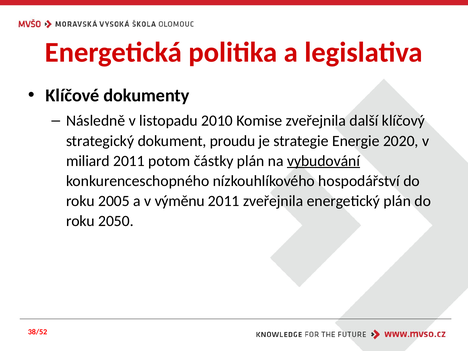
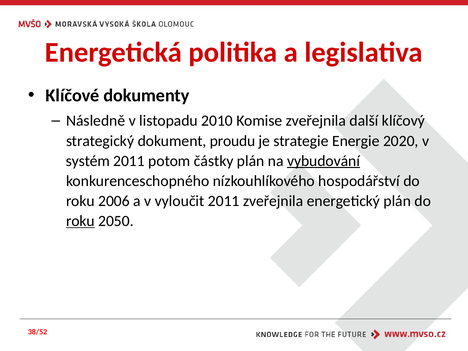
miliard: miliard -> systém
2005: 2005 -> 2006
výměnu: výměnu -> vyloučit
roku at (80, 221) underline: none -> present
